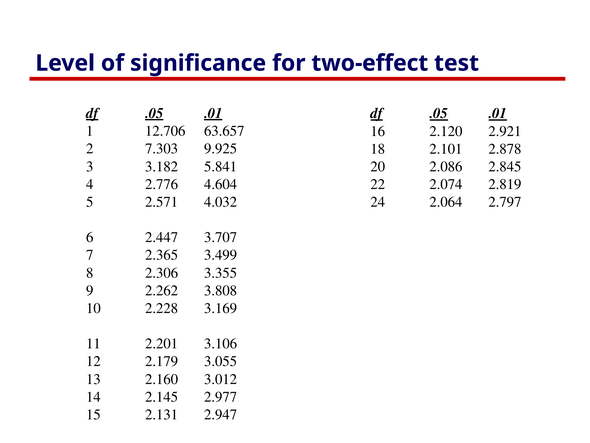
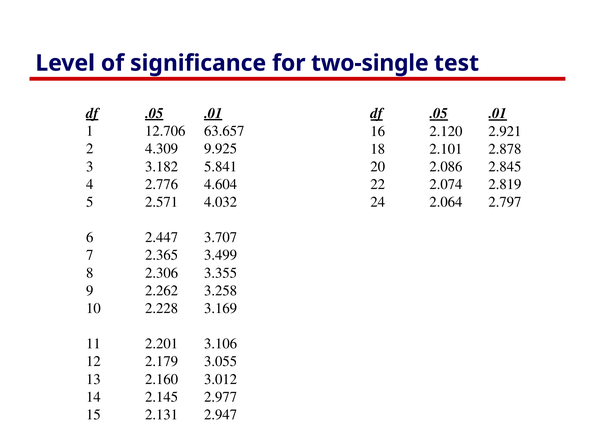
two-effect: two-effect -> two-single
7.303: 7.303 -> 4.309
3.808: 3.808 -> 3.258
